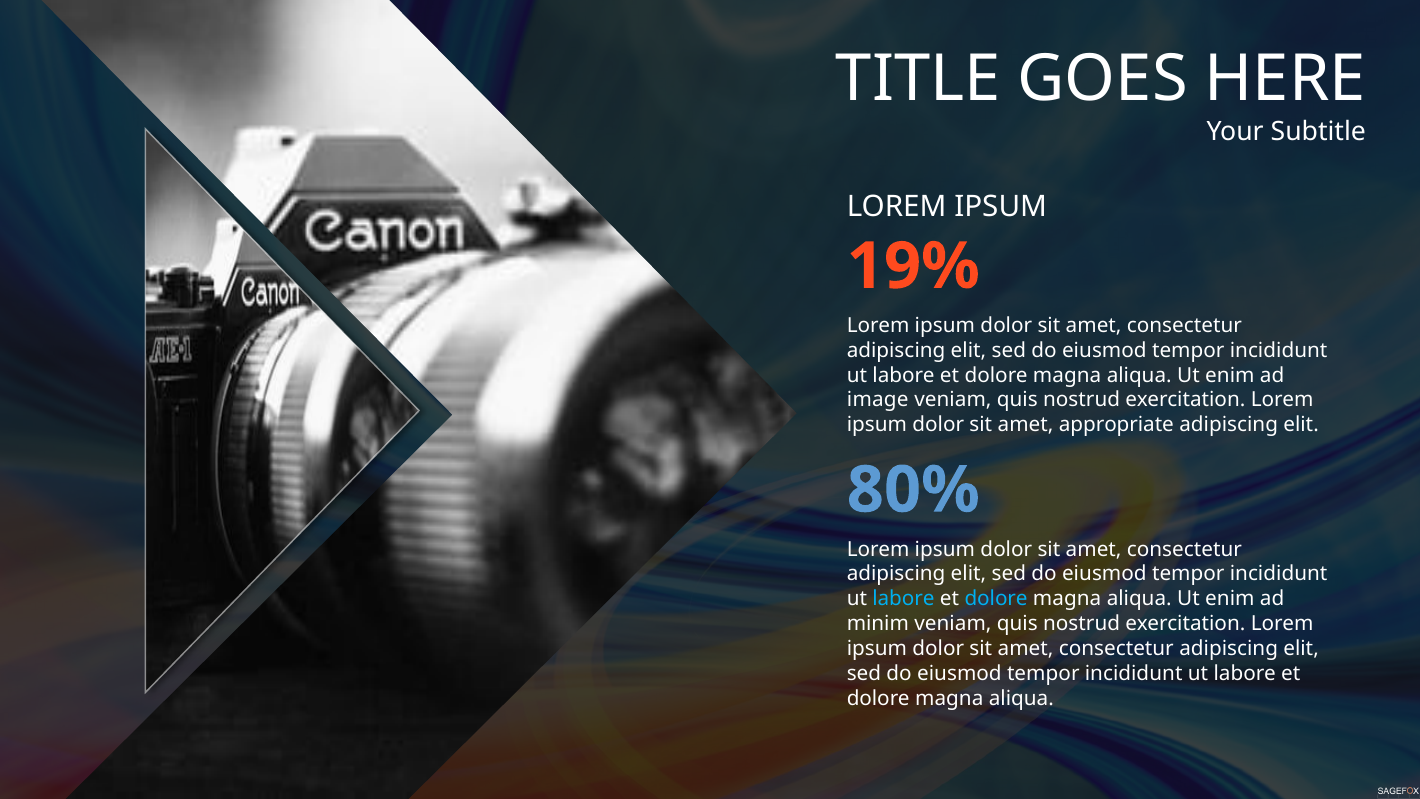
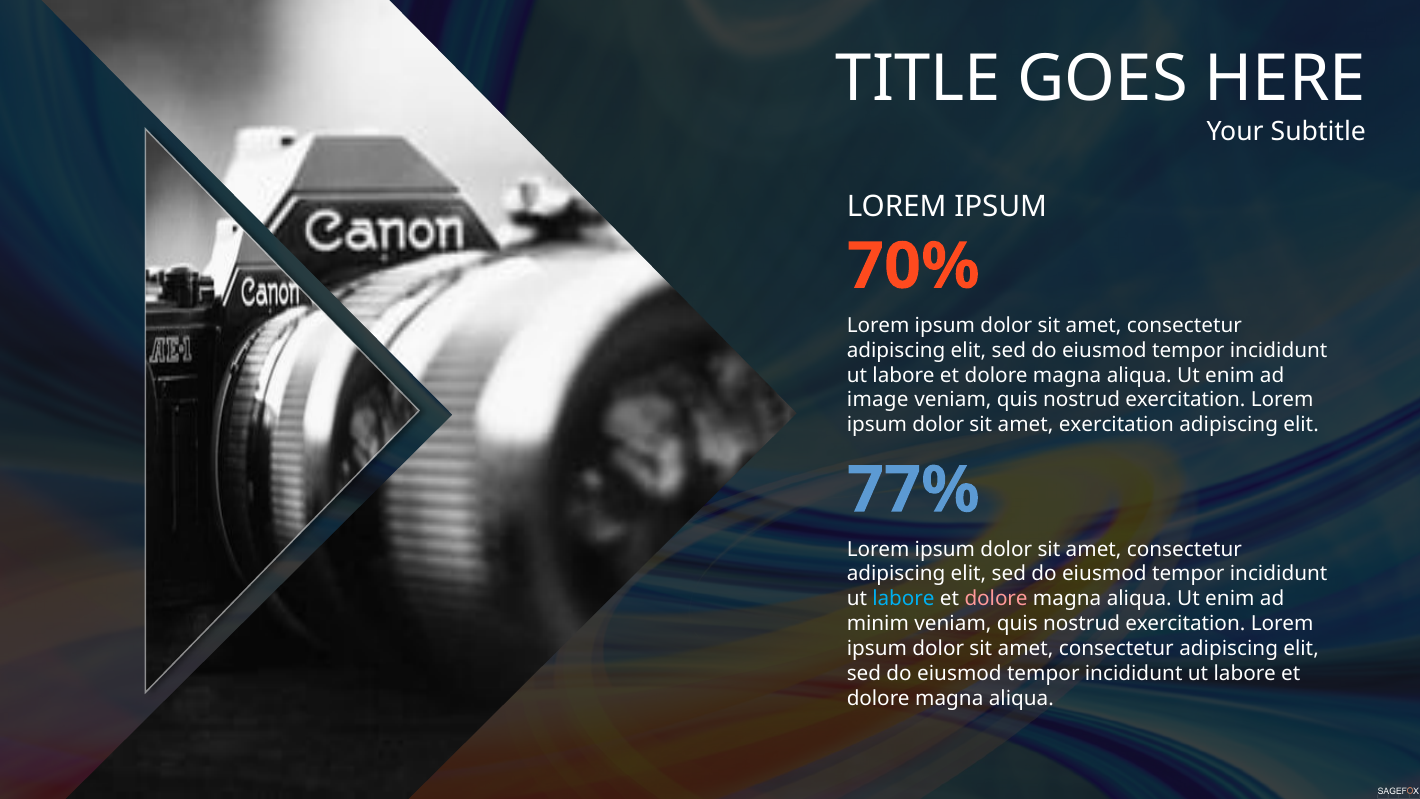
19%: 19% -> 70%
amet appropriate: appropriate -> exercitation
80%: 80% -> 77%
dolore at (996, 599) colour: light blue -> pink
